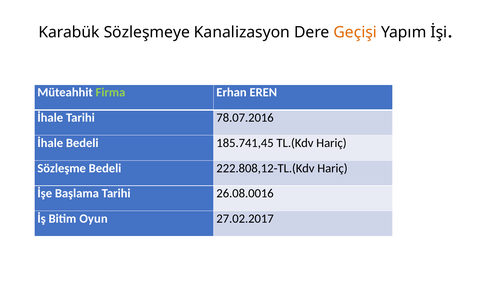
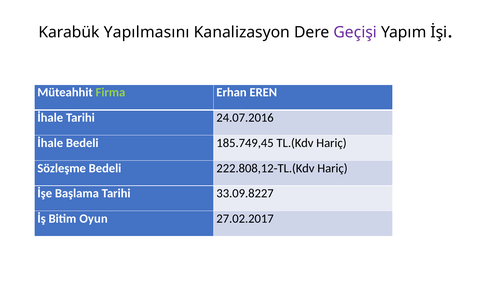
Sözleşmeye: Sözleşmeye -> Yapılmasını
Geçişi colour: orange -> purple
78.07.2016: 78.07.2016 -> 24.07.2016
185.741,45: 185.741,45 -> 185.749,45
26.08.0016: 26.08.0016 -> 33.09.8227
